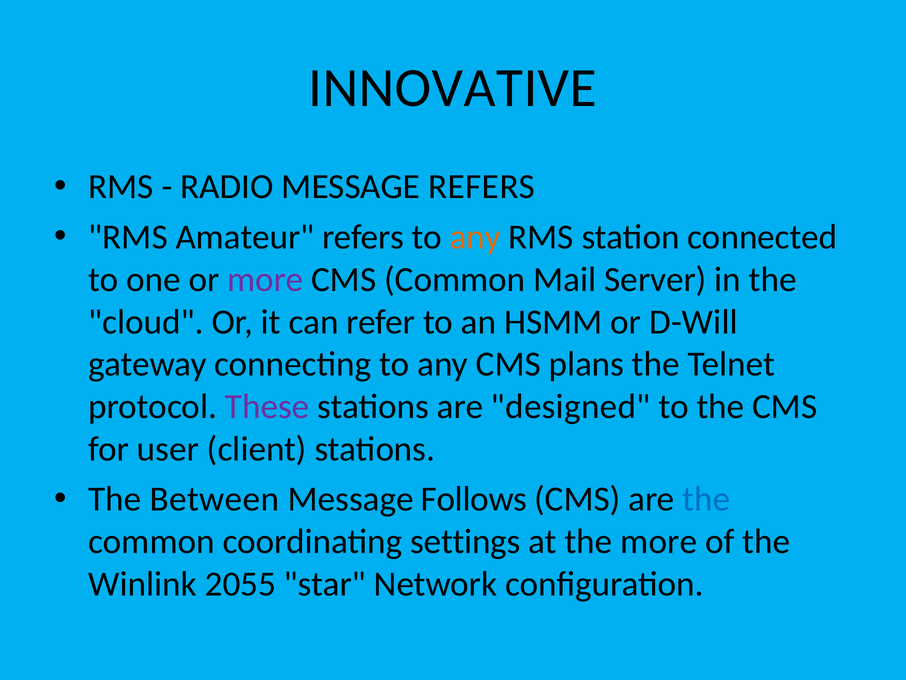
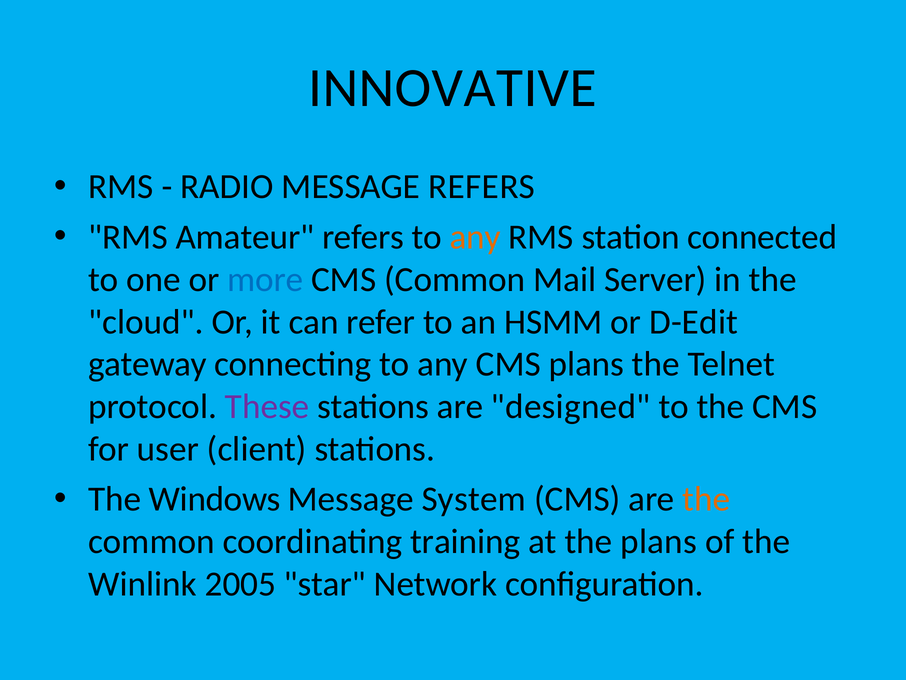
more at (265, 279) colour: purple -> blue
D-Will: D-Will -> D-Edit
Between: Between -> Windows
Follows: Follows -> System
the at (706, 499) colour: blue -> orange
settings: settings -> training
the more: more -> plans
2055: 2055 -> 2005
